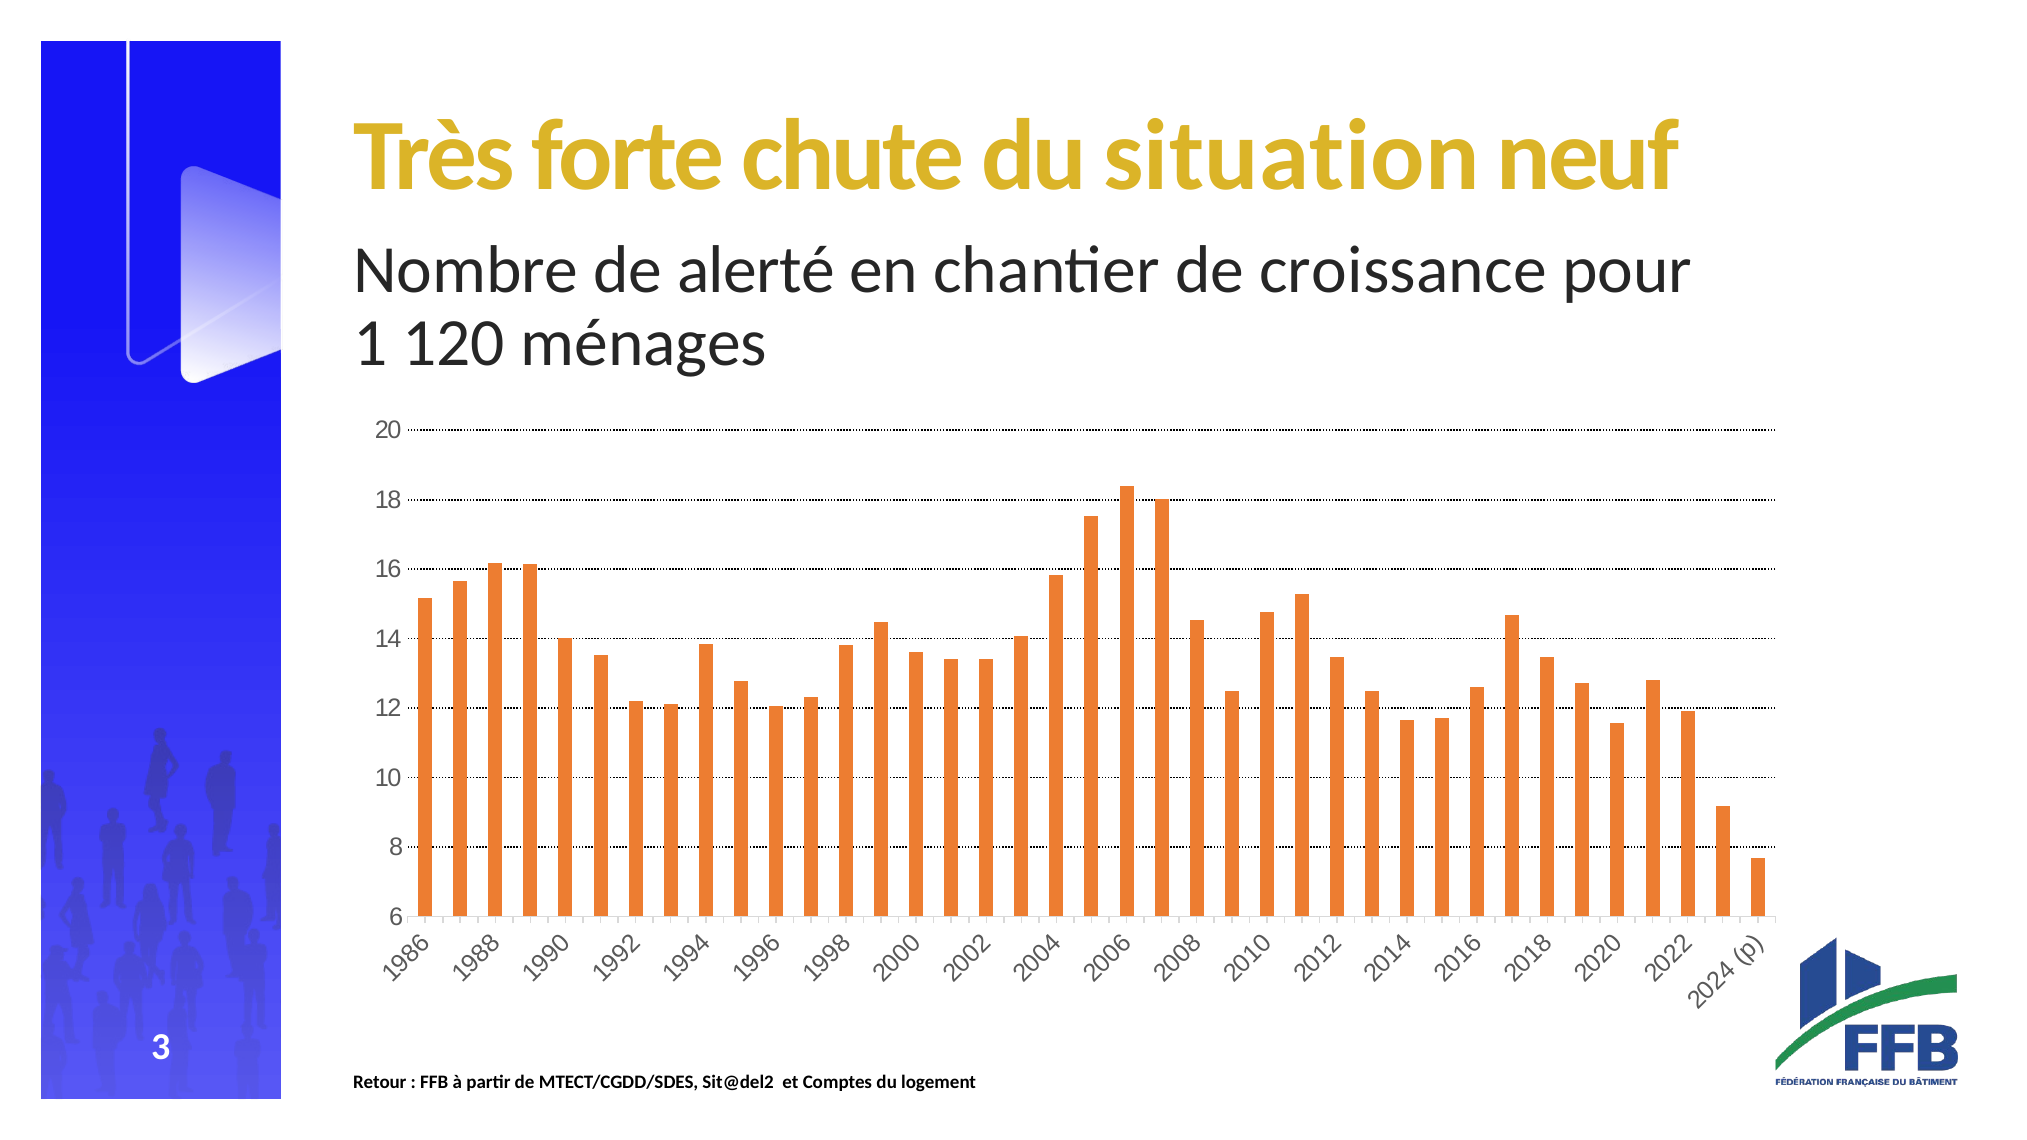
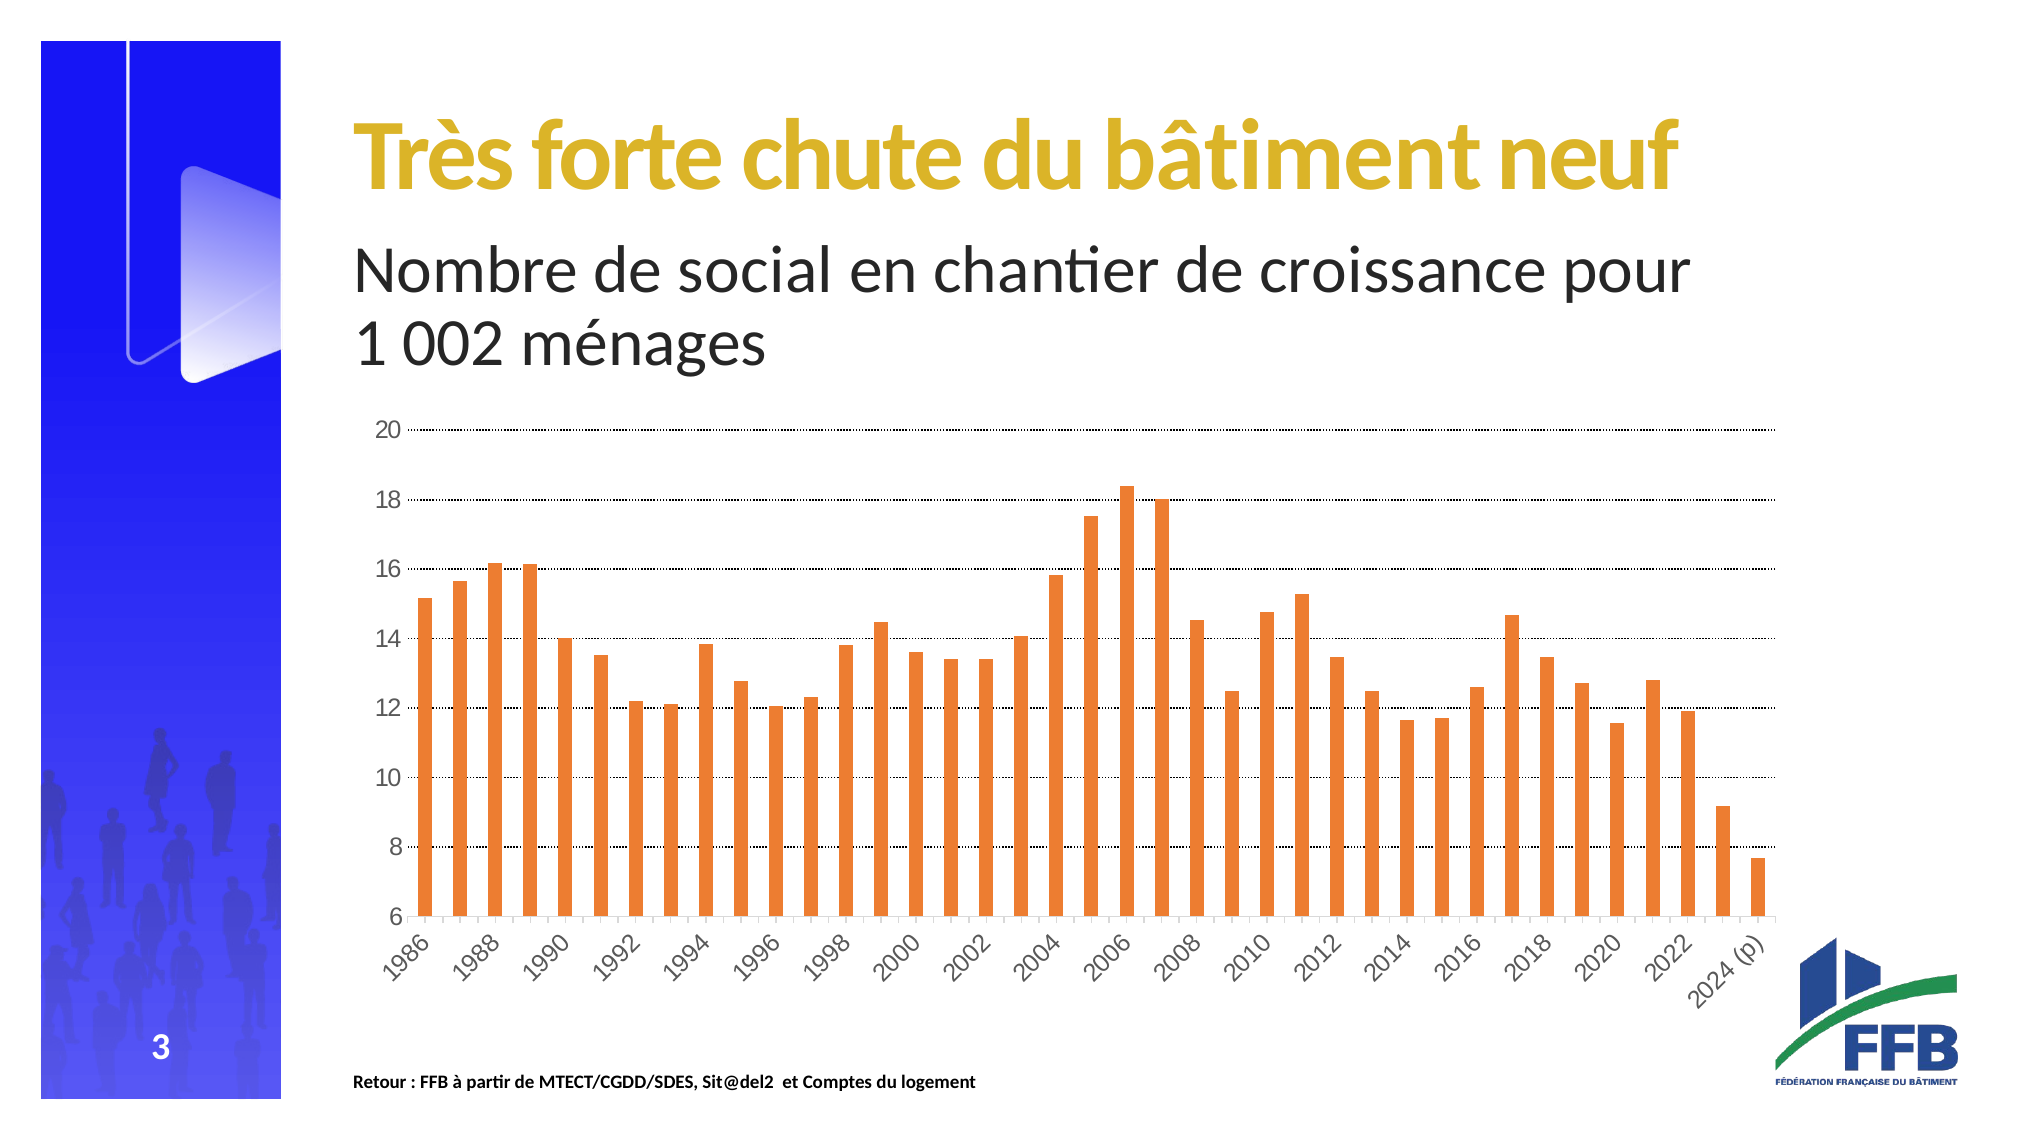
situation: situation -> bâtiment
alerté: alerté -> social
120: 120 -> 002
